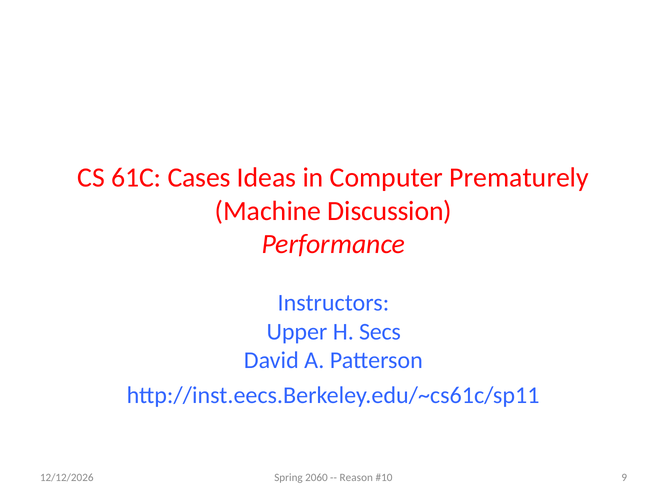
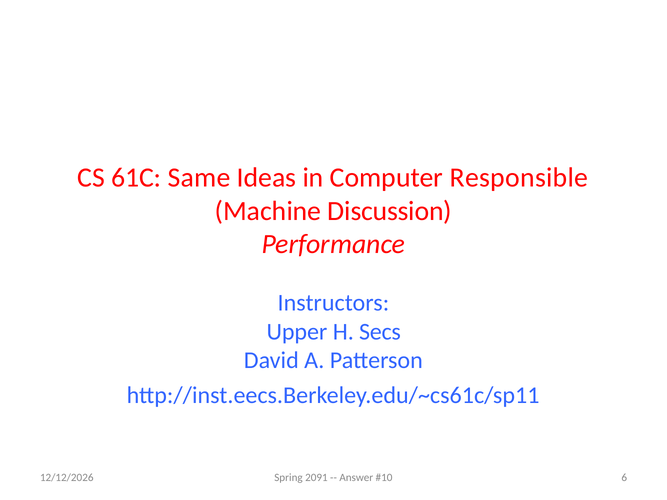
Cases: Cases -> Same
Prematurely: Prematurely -> Responsible
2060: 2060 -> 2091
Reason: Reason -> Answer
9: 9 -> 6
